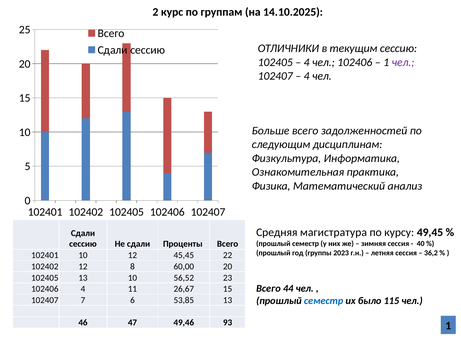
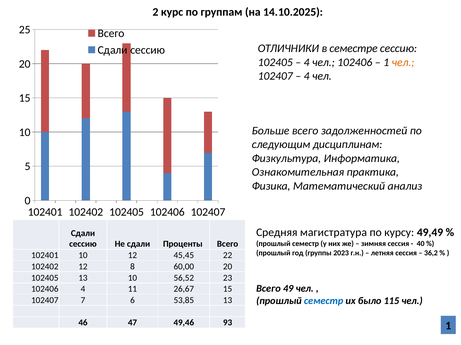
текущим: текущим -> семестре
чел at (403, 62) colour: purple -> orange
49,45: 49,45 -> 49,49
44: 44 -> 49
